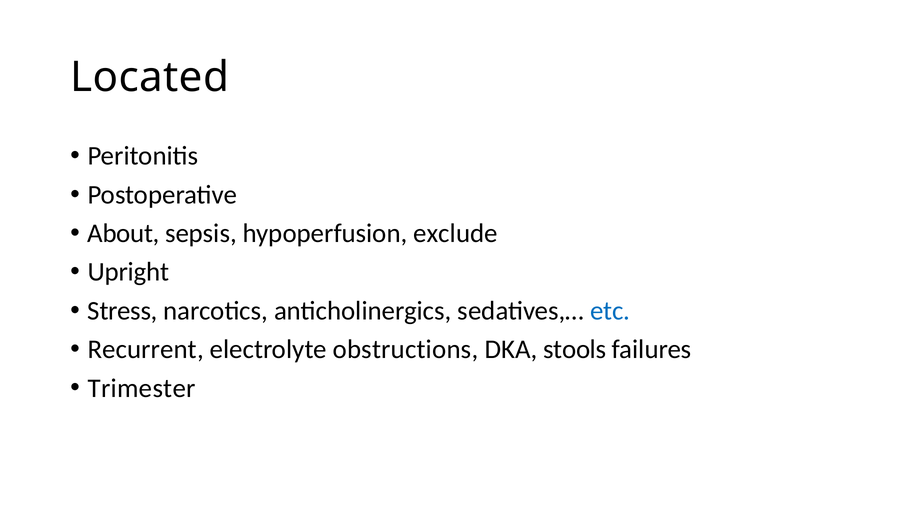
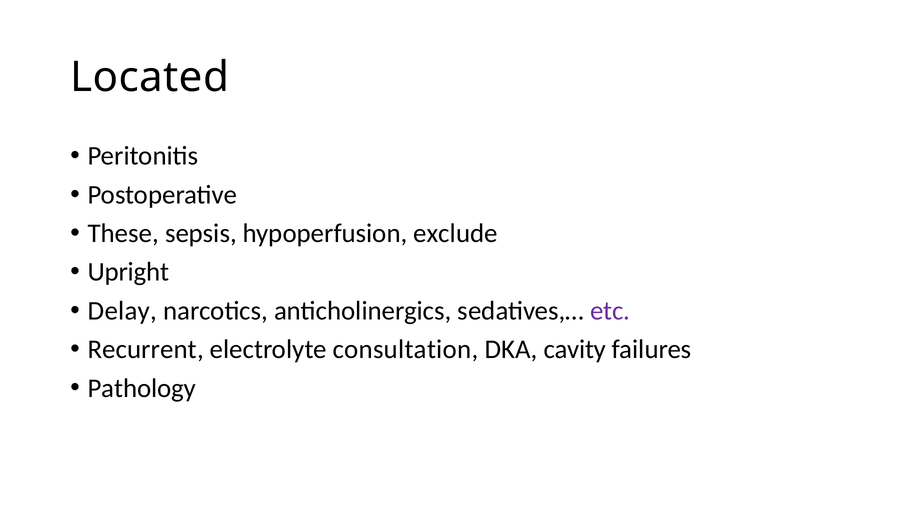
About: About -> These
Stress: Stress -> Delay
etc colour: blue -> purple
obstructions: obstructions -> consultation
stools: stools -> cavity
Trimester: Trimester -> Pathology
